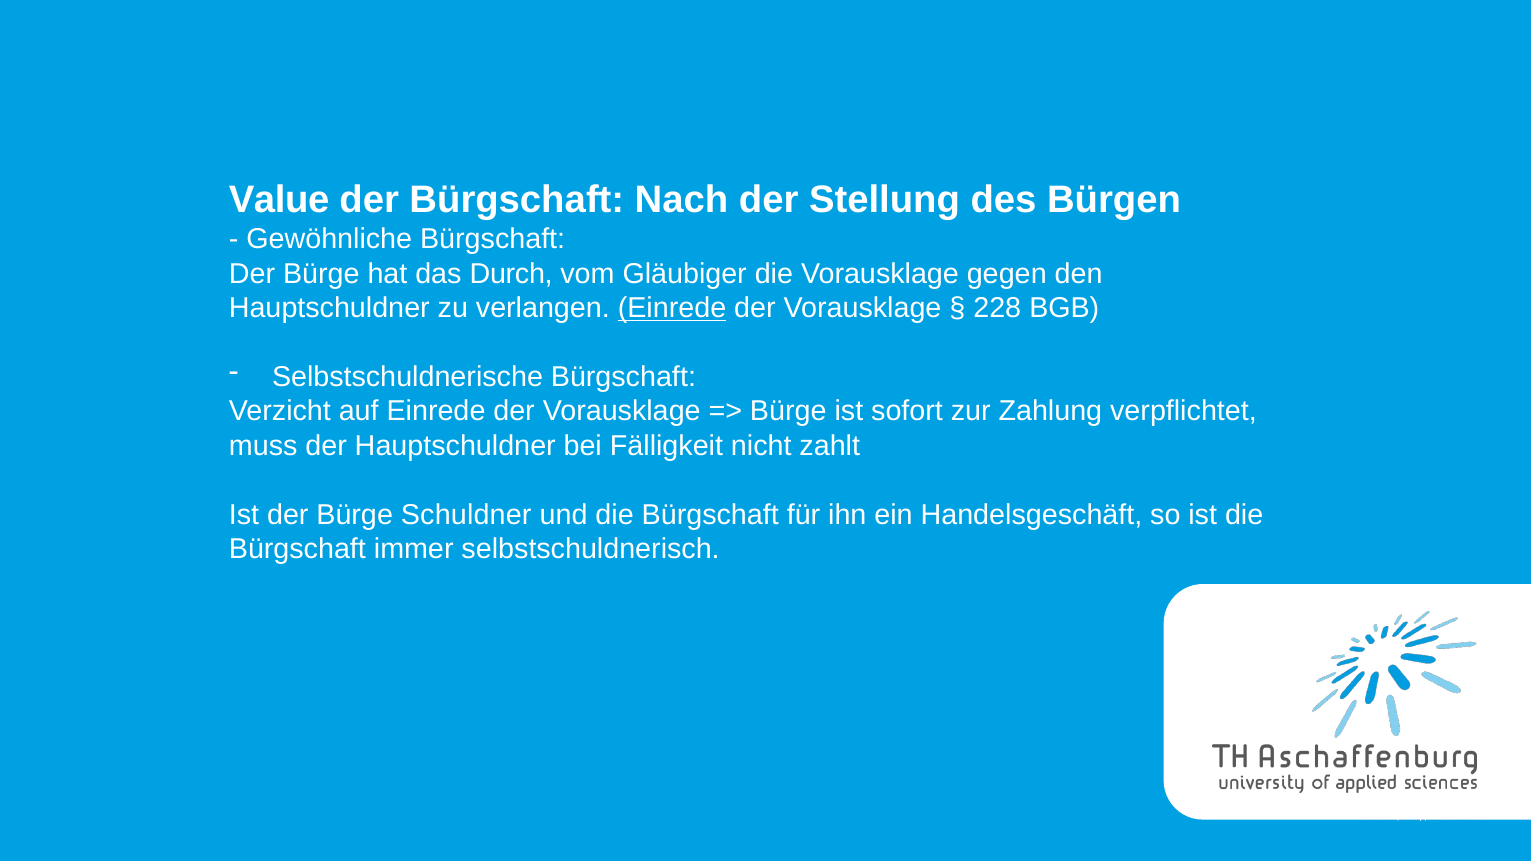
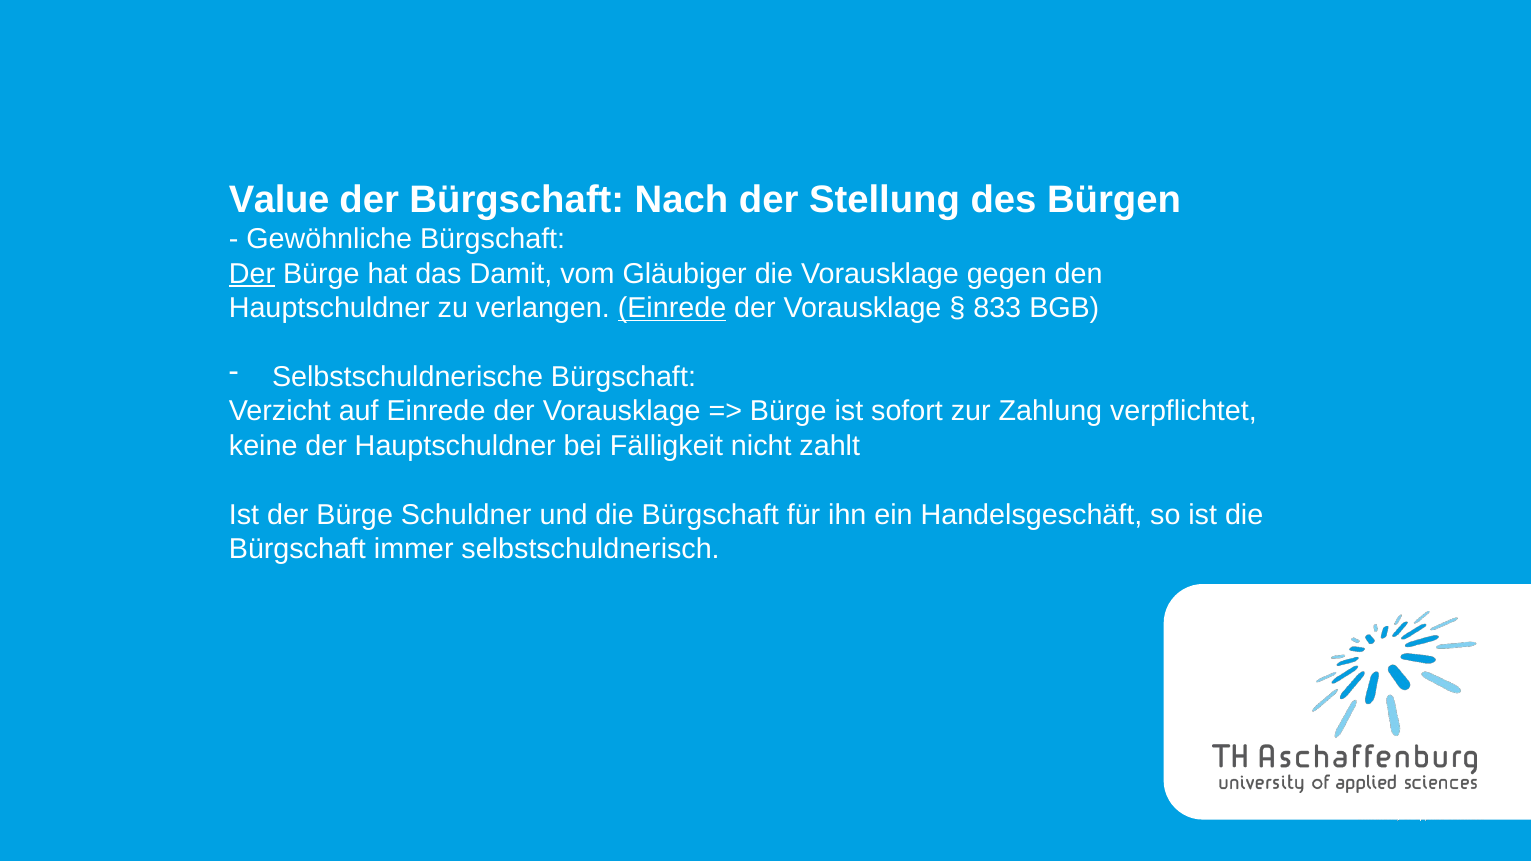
Der at (252, 274) underline: none -> present
Durch: Durch -> Damit
228: 228 -> 833
muss: muss -> keine
